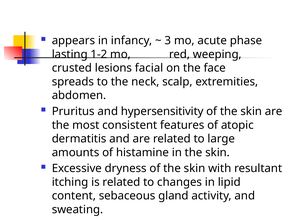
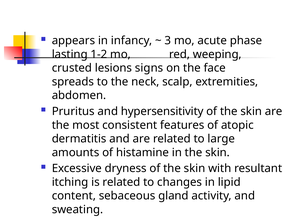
facial: facial -> signs
